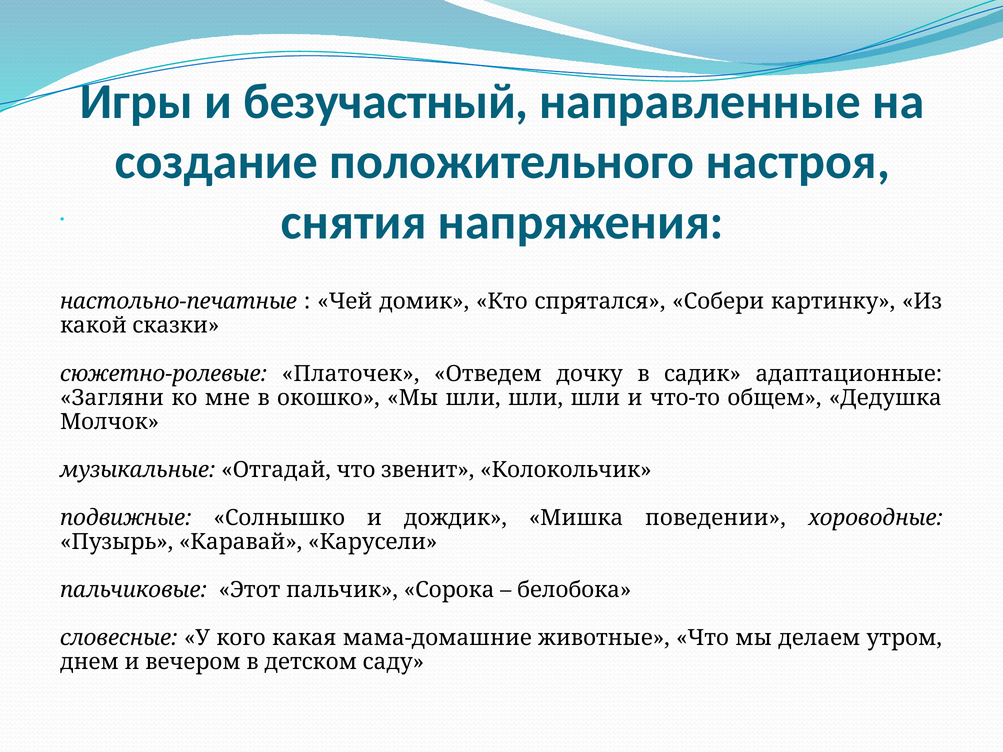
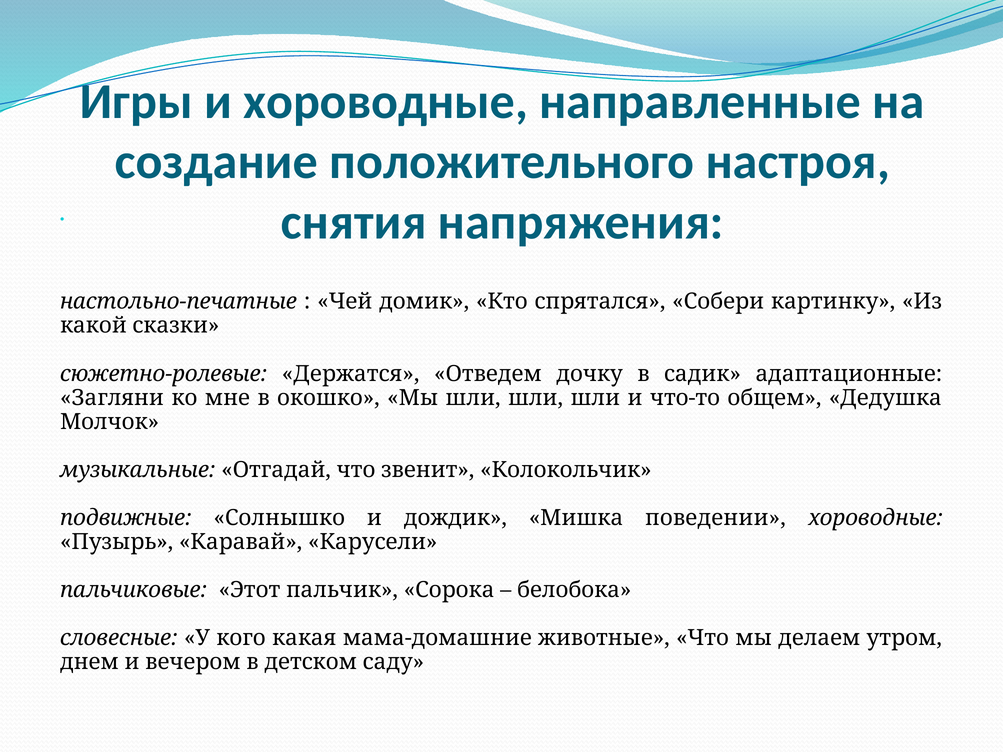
и безучастный: безучастный -> хороводные
Платочек: Платочек -> Держатся
